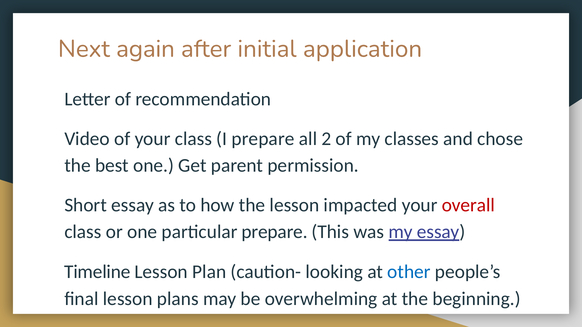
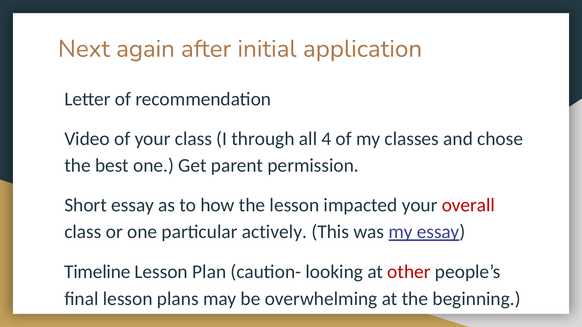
I prepare: prepare -> through
2: 2 -> 4
particular prepare: prepare -> actively
other colour: blue -> red
